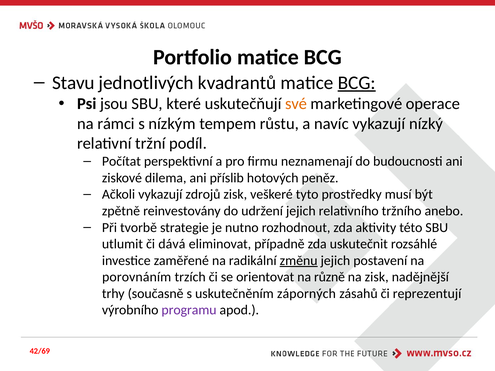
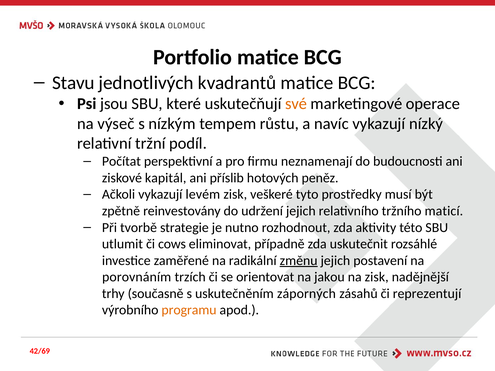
BCG at (357, 83) underline: present -> none
rámci: rámci -> výseč
dilema: dilema -> kapitál
zdrojů: zdrojů -> levém
anebo: anebo -> maticí
dává: dává -> cows
různě: různě -> jakou
programu colour: purple -> orange
